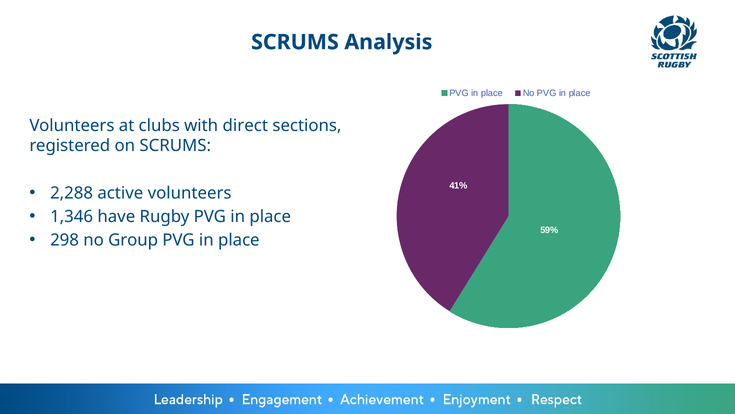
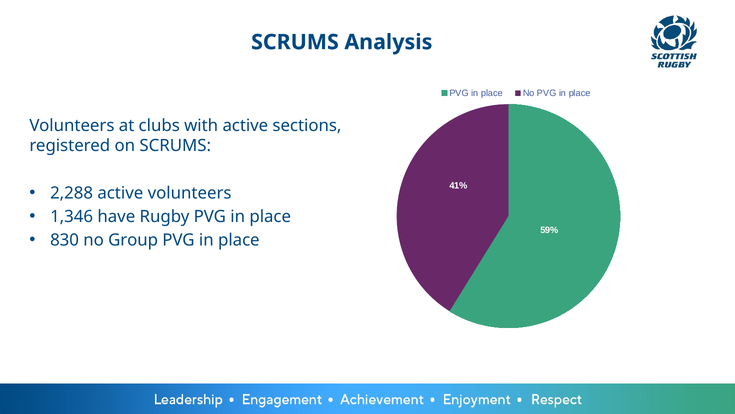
with direct: direct -> active
298: 298 -> 830
